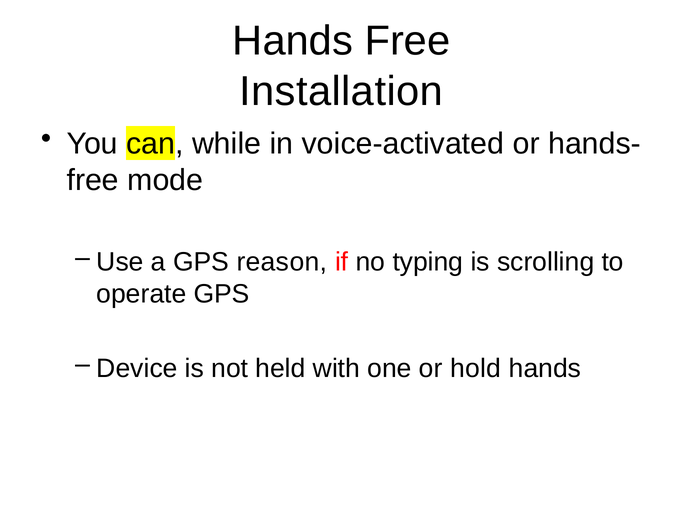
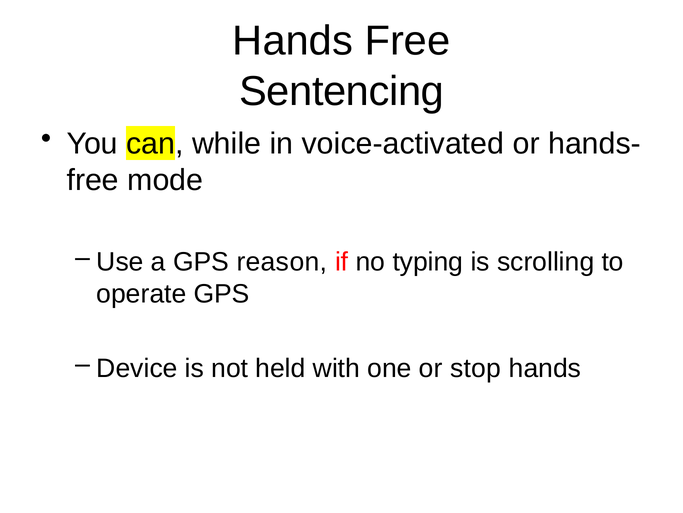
Installation: Installation -> Sentencing
hold: hold -> stop
